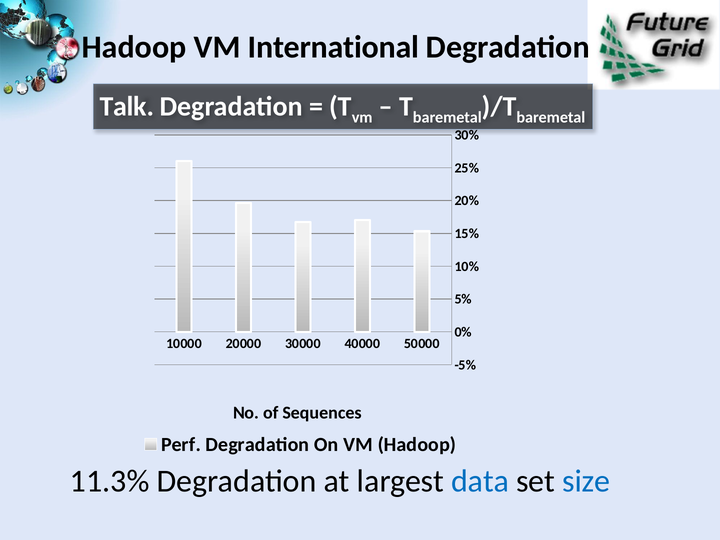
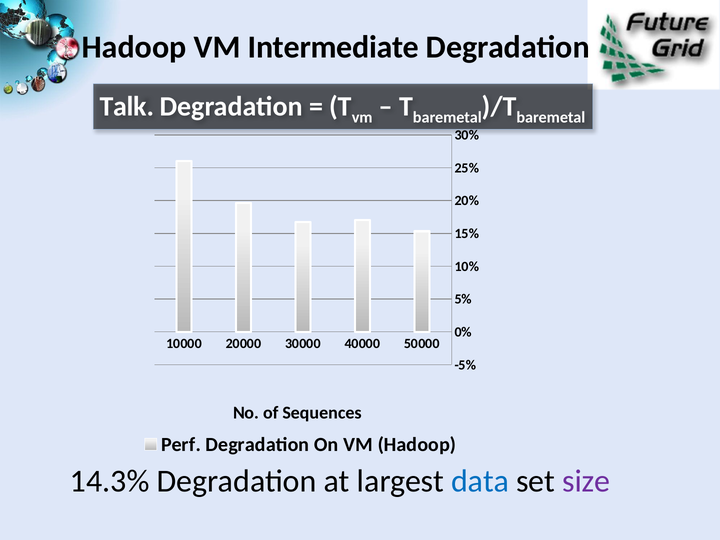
International: International -> Intermediate
11.3%: 11.3% -> 14.3%
size colour: blue -> purple
